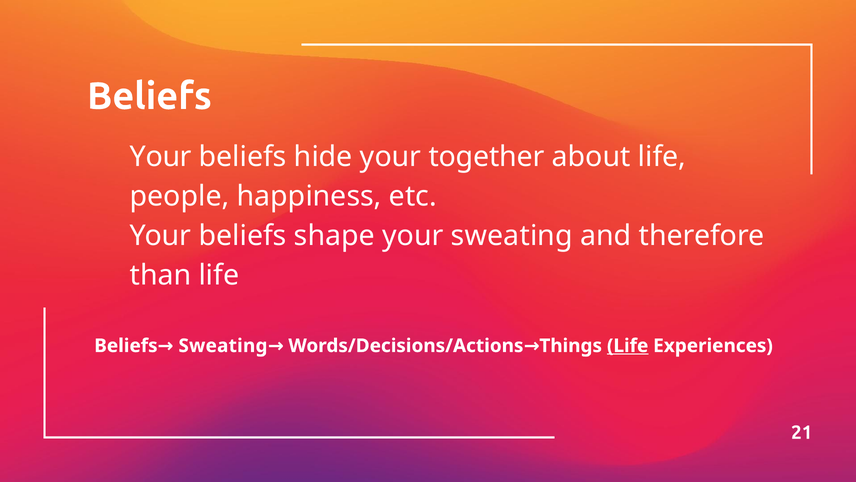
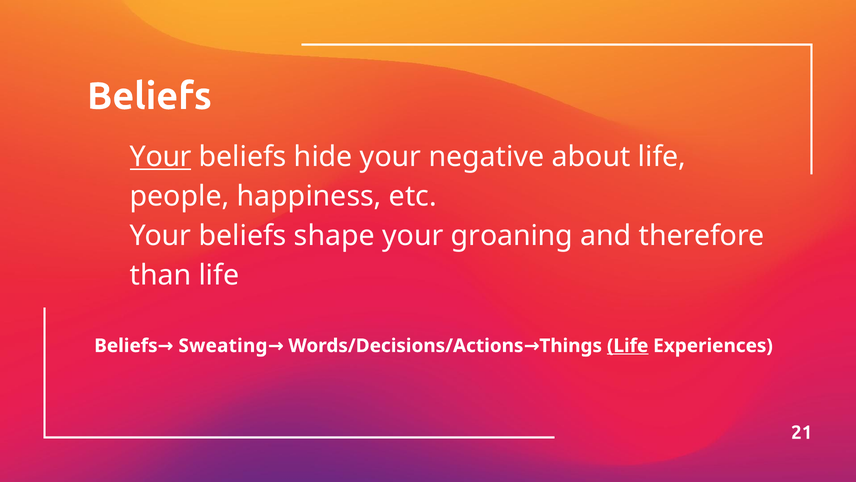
Your at (161, 157) underline: none -> present
together: together -> negative
your sweating: sweating -> groaning
